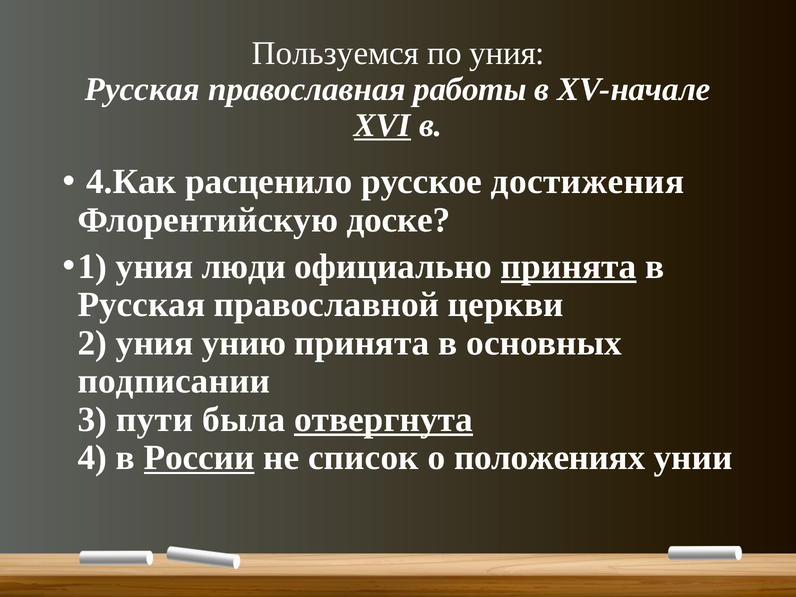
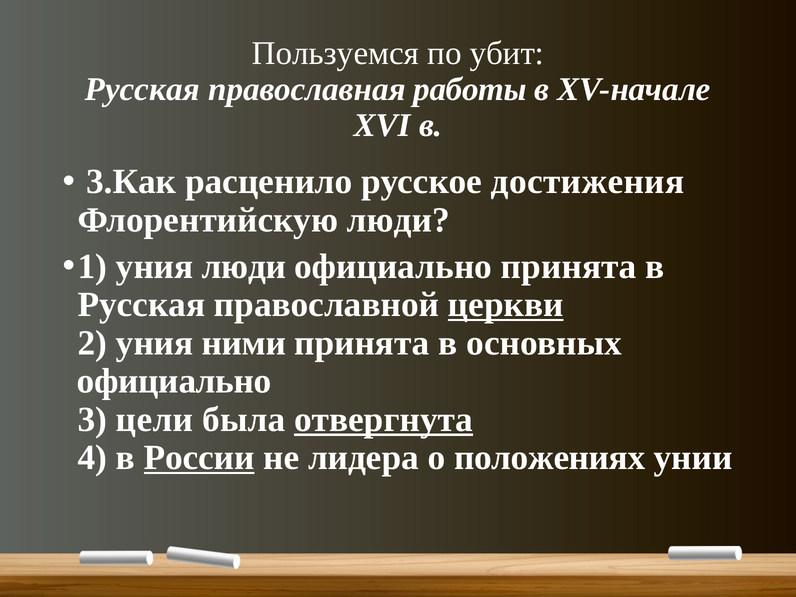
по уния: уния -> убит
XVI underline: present -> none
4.Как: 4.Как -> 3.Как
Флорентийскую доске: доске -> люди
принята at (569, 267) underline: present -> none
церкви underline: none -> present
унию: унию -> ними
подписании at (174, 381): подписании -> официально
пути: пути -> цели
список: список -> лидера
